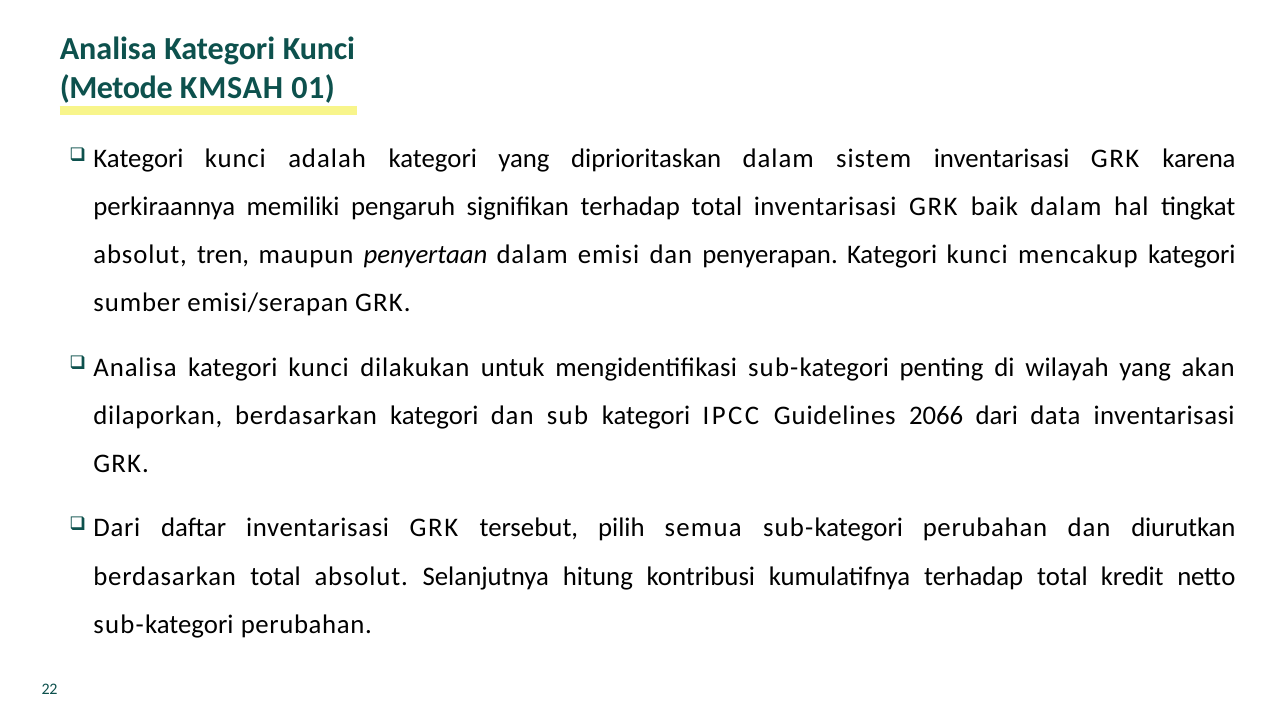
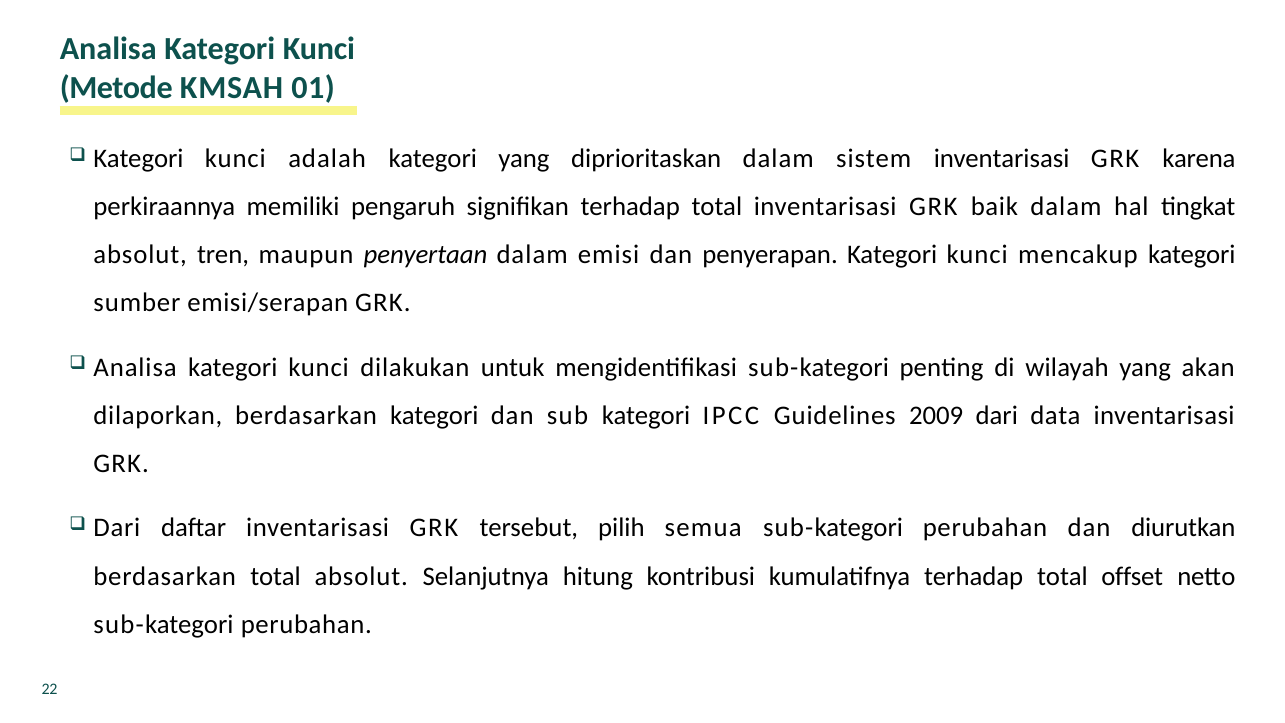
2066: 2066 -> 2009
kredit: kredit -> offset
